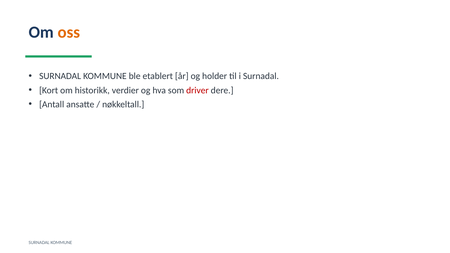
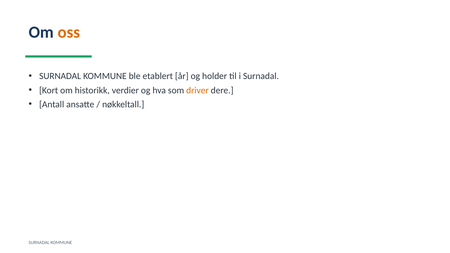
driver colour: red -> orange
